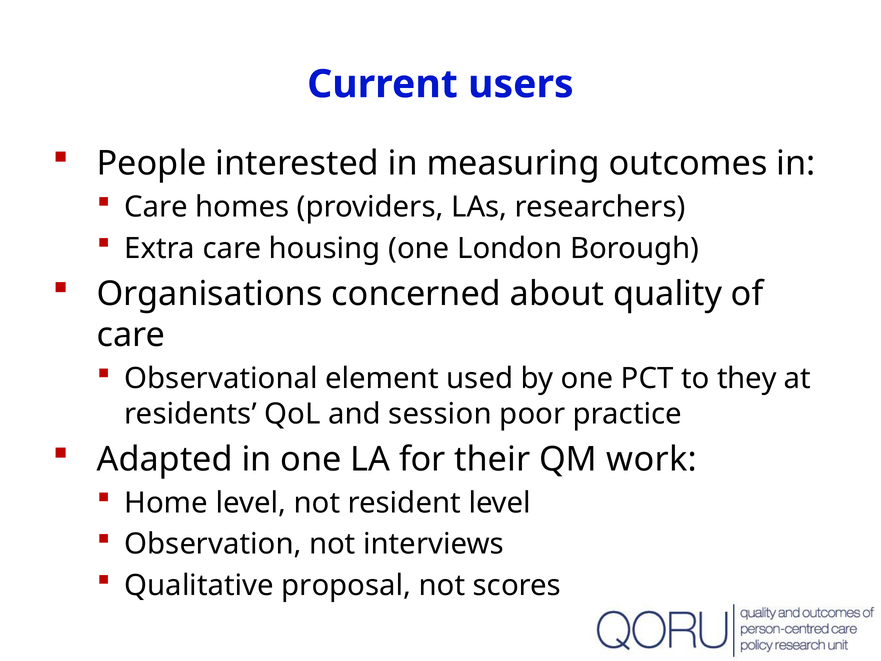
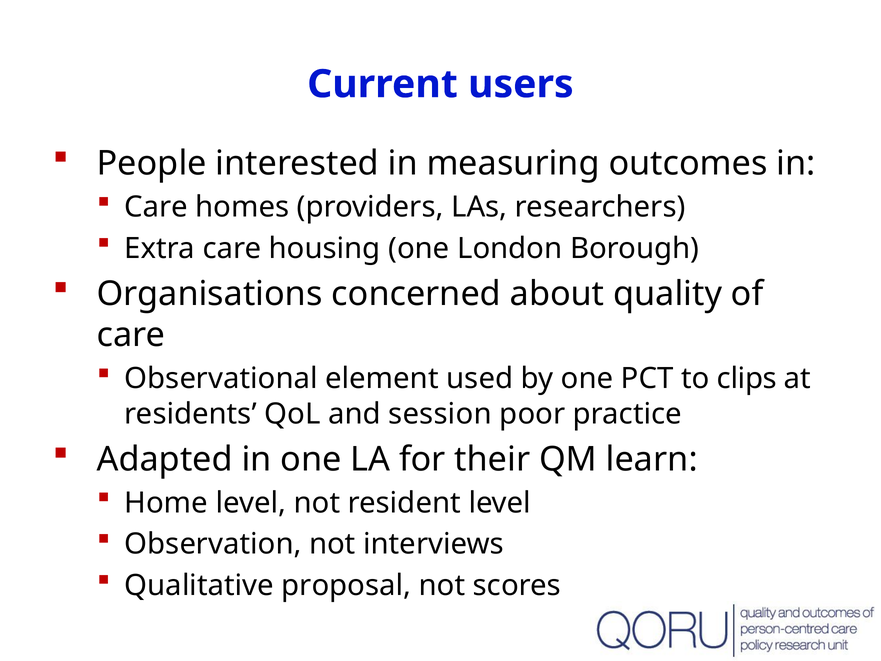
they: they -> clips
work: work -> learn
